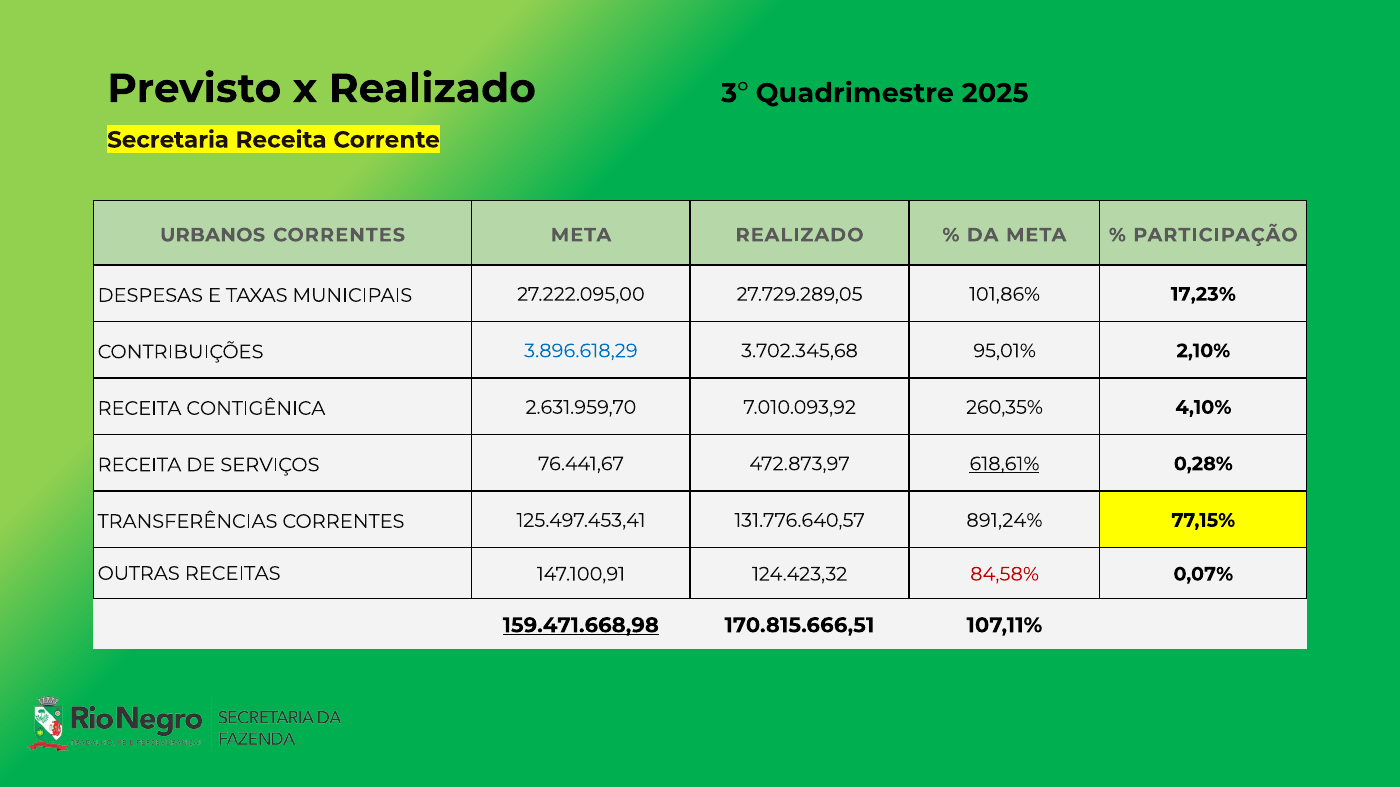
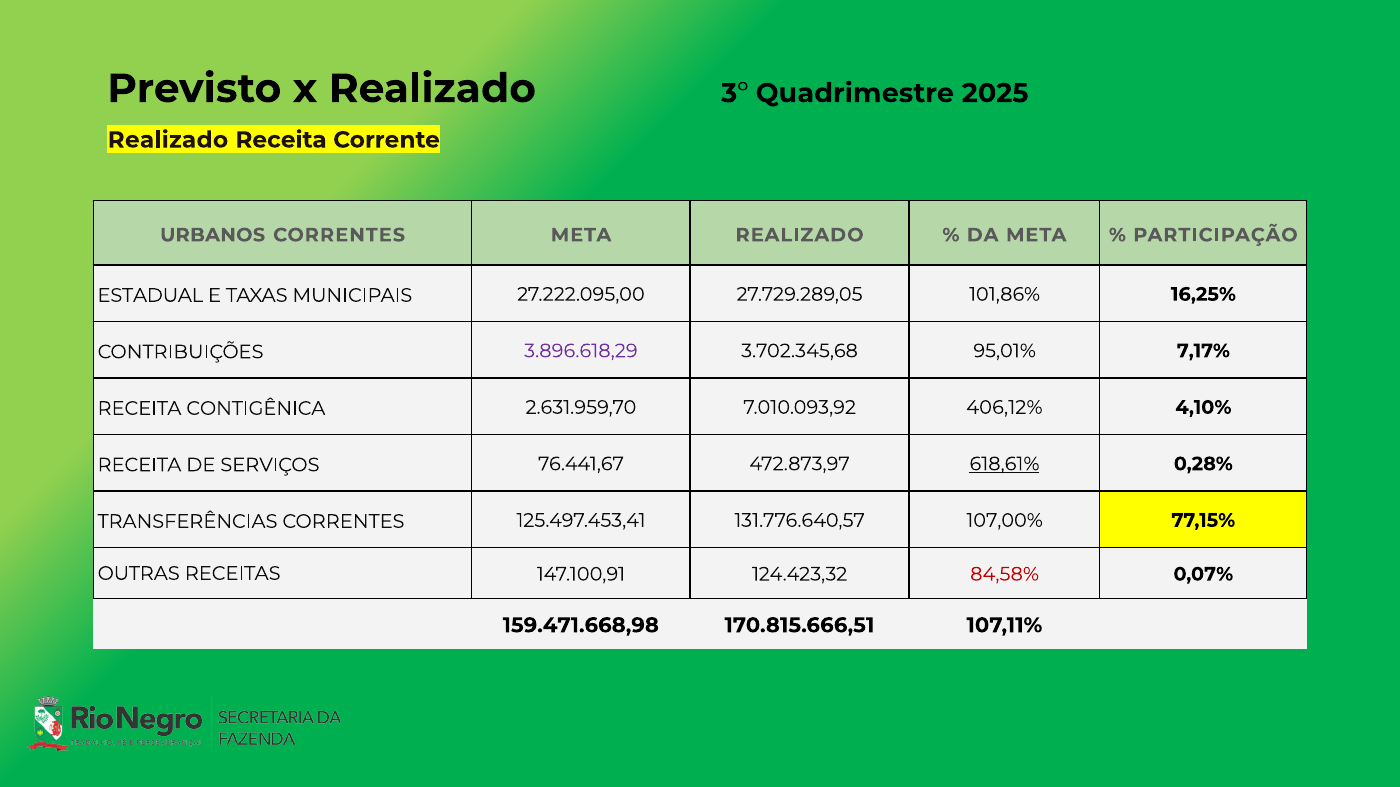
Secretaria at (168, 140): Secretaria -> Realizado
DESPESAS: DESPESAS -> ESTADUAL
17,23%: 17,23% -> 16,25%
3.896.618,29 colour: blue -> purple
2,10%: 2,10% -> 7,17%
260,35%: 260,35% -> 406,12%
891,24%: 891,24% -> 107,00%
159.471.668,98 underline: present -> none
